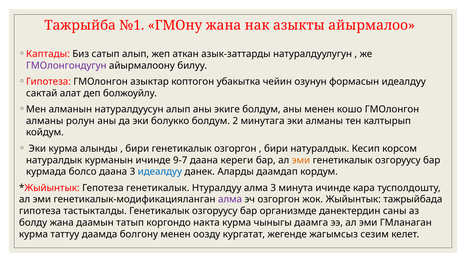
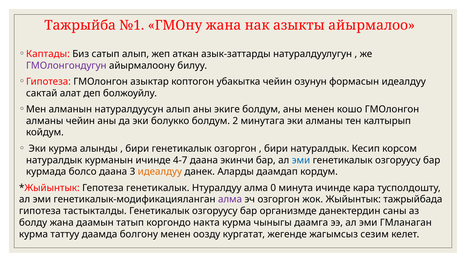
алманы ролун: ролун -> чейин
9-7: 9-7 -> 4-7
кереги: кереги -> экинчи
эми at (301, 160) colour: orange -> blue
идеалдуу at (160, 172) colour: blue -> orange
алма 3: 3 -> 0
